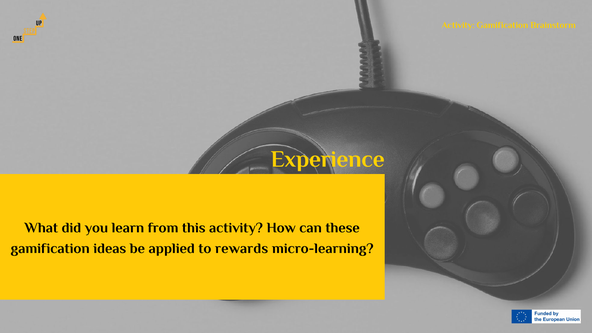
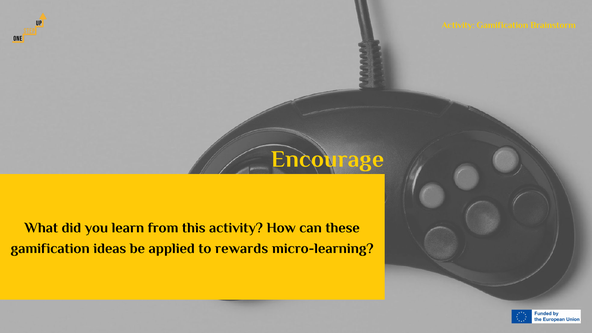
Experience: Experience -> Encourage
